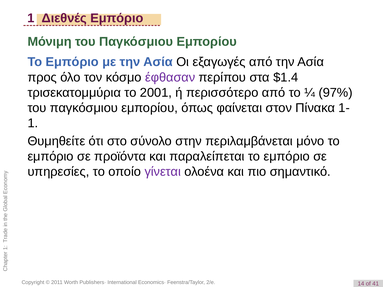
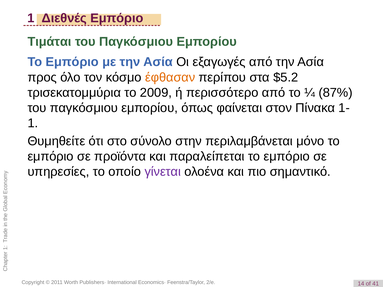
Μόνιμη: Μόνιμη -> Τιμάται
έφθασαν colour: purple -> orange
$1.4: $1.4 -> $5.2
2001: 2001 -> 2009
97%: 97% -> 87%
